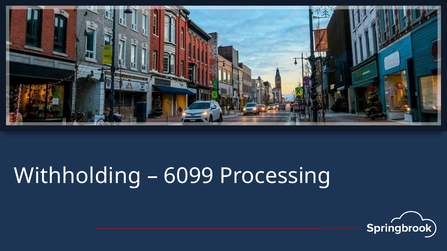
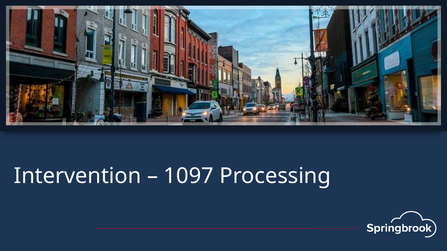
Withholding: Withholding -> Intervention
6099: 6099 -> 1097
